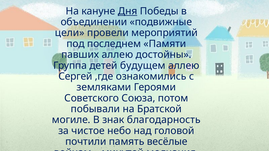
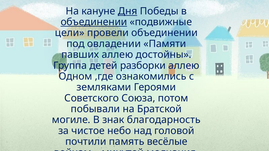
объединении at (94, 22) underline: none -> present
провели мероприятий: мероприятий -> объединении
последнем: последнем -> овладении
будущем: будущем -> разборки
Сергей: Сергей -> Одном
